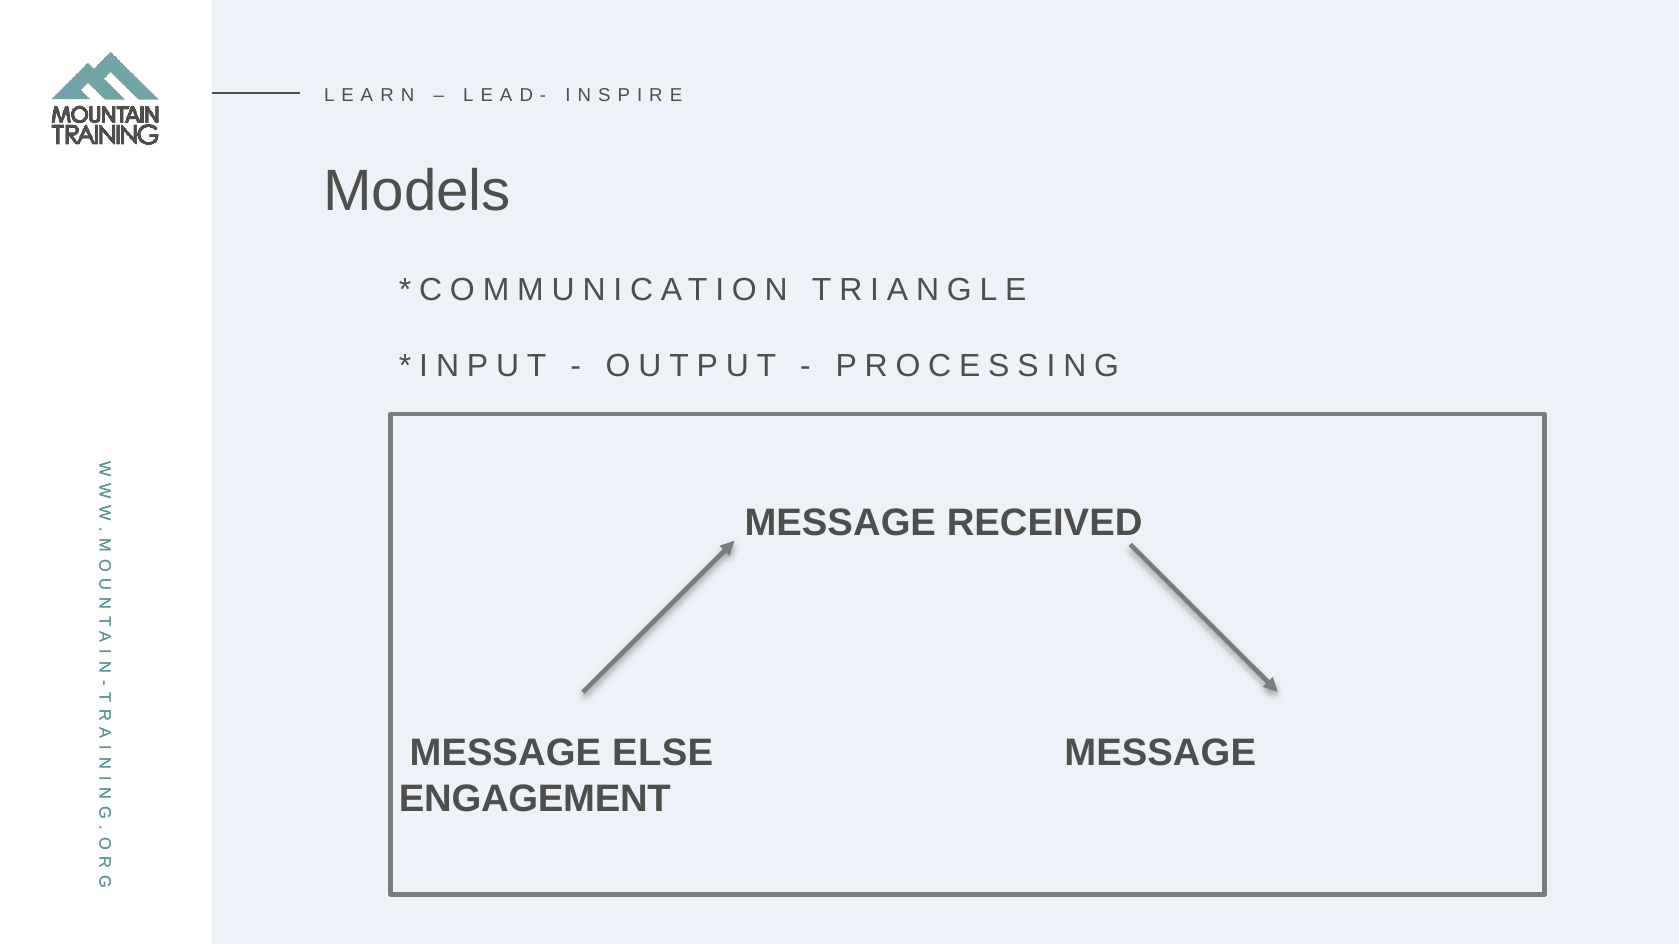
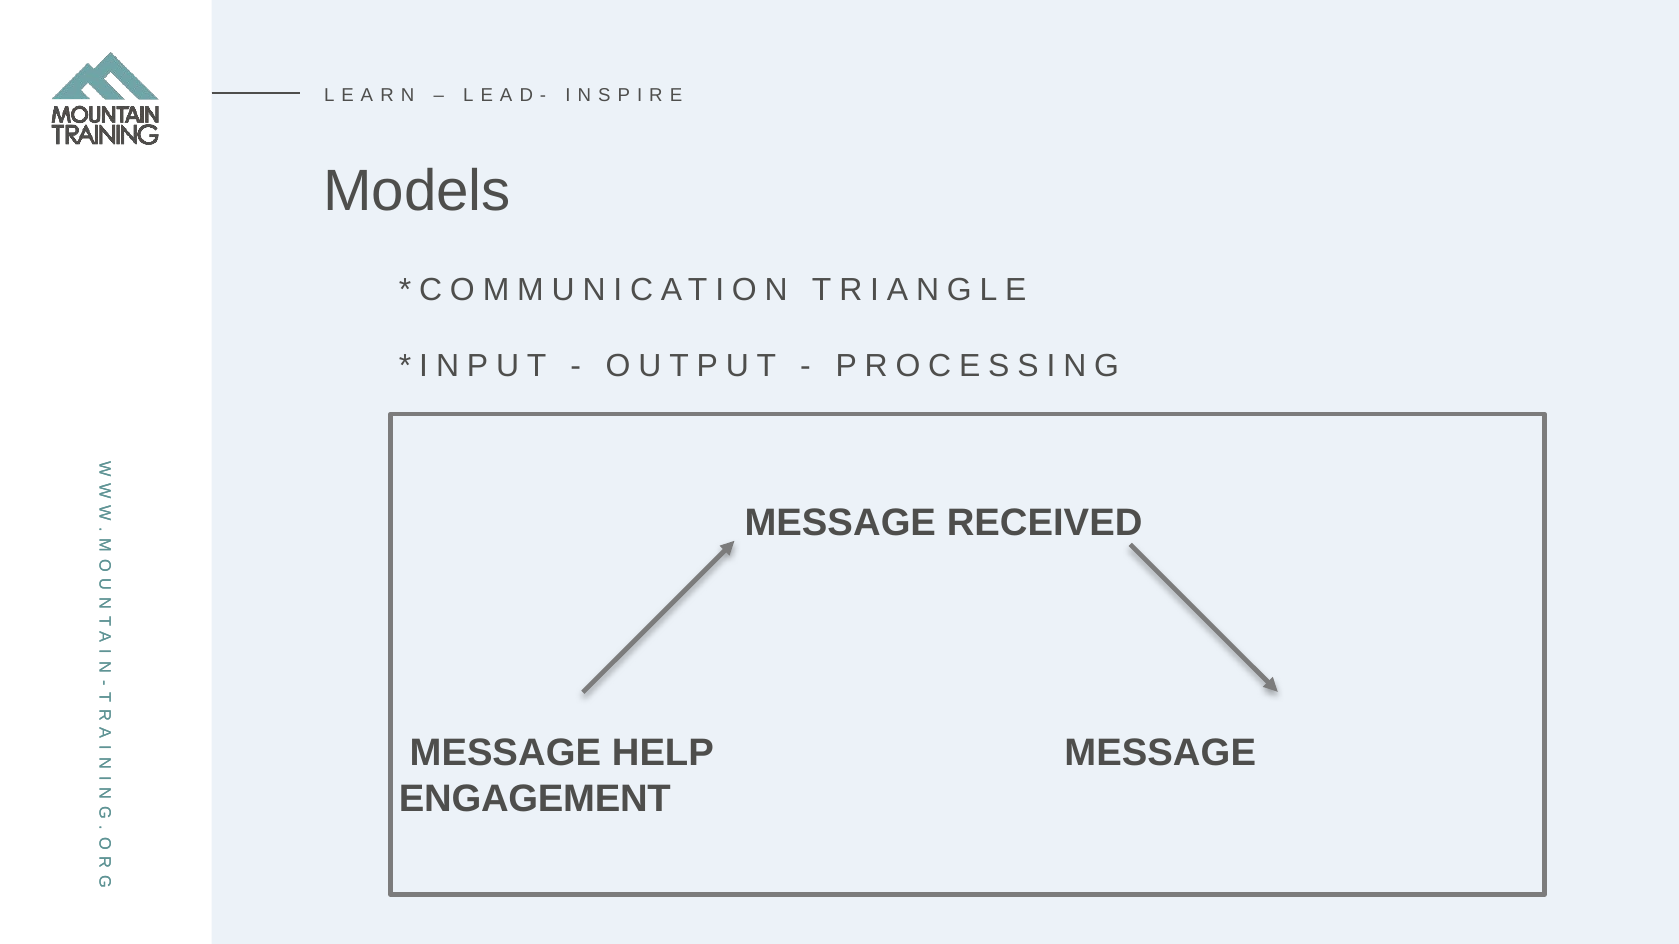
ELSE: ELSE -> HELP
